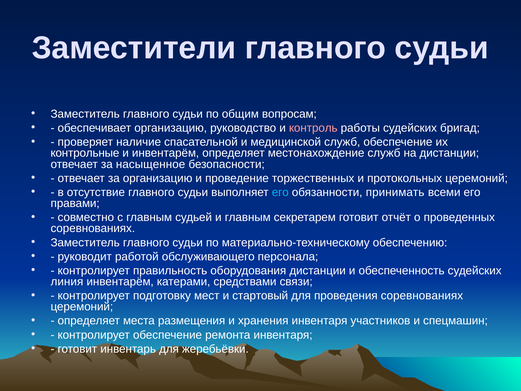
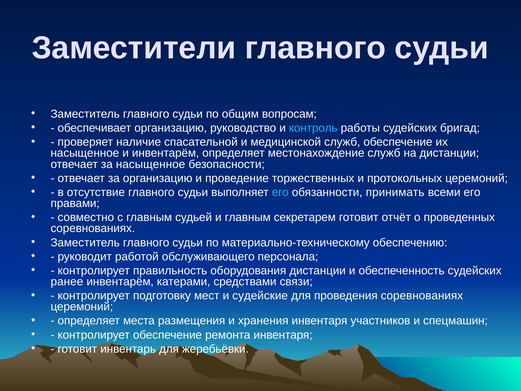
контроль colour: pink -> light blue
контрольные at (85, 153): контрольные -> насыщенное
линия: линия -> ранее
стартовый: стартовый -> судейские
